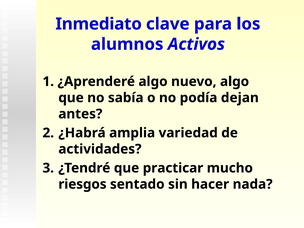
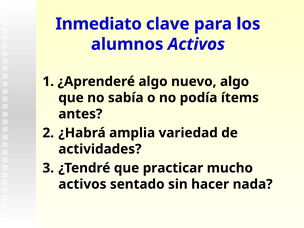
dejan: dejan -> ítems
riesgos at (82, 184): riesgos -> activos
